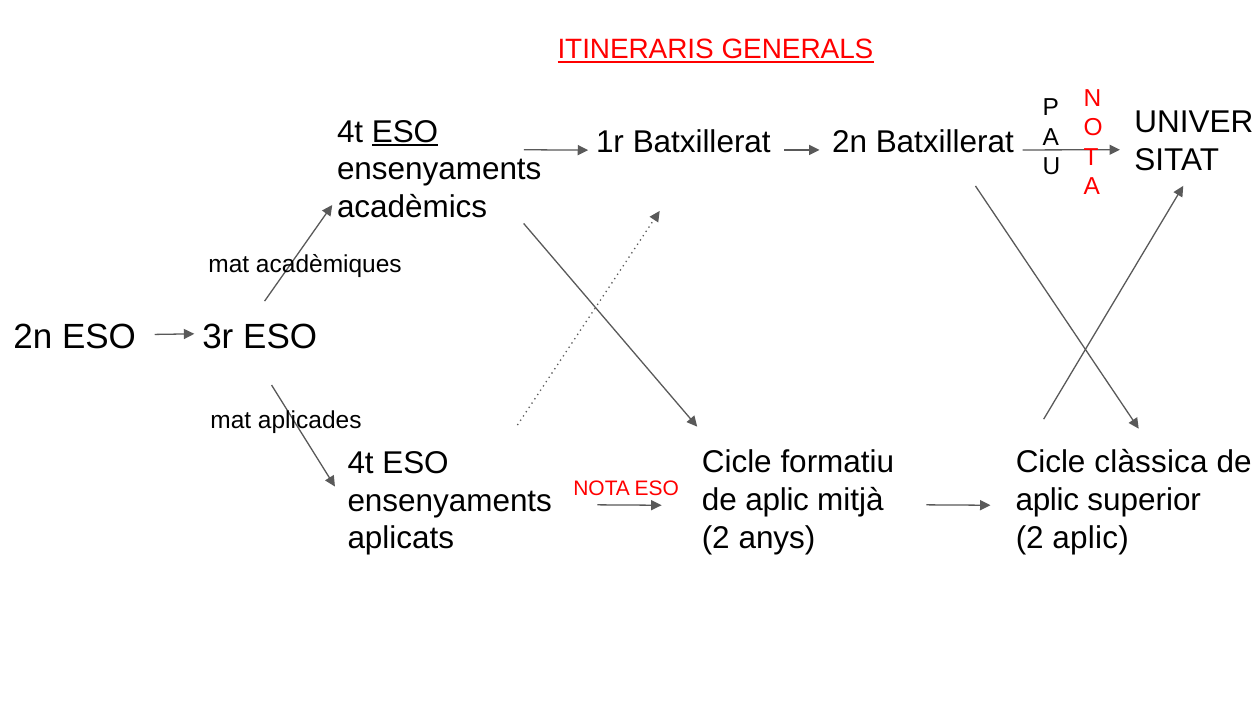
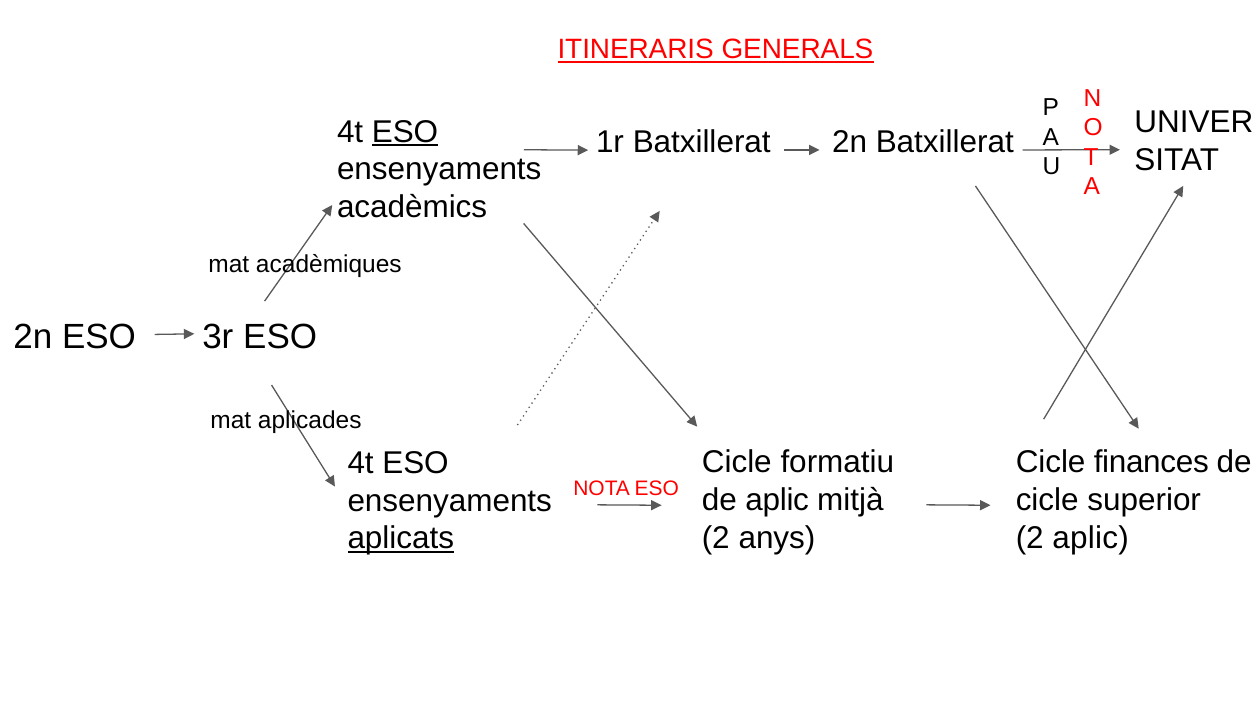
clàssica: clàssica -> finances
aplic at (1047, 500): aplic -> cicle
aplicats underline: none -> present
